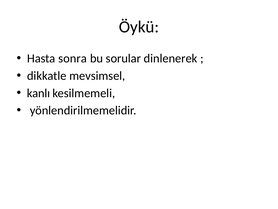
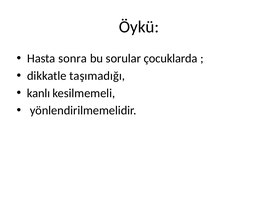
dinlenerek: dinlenerek -> çocuklarda
mevsimsel: mevsimsel -> taşımadığı
